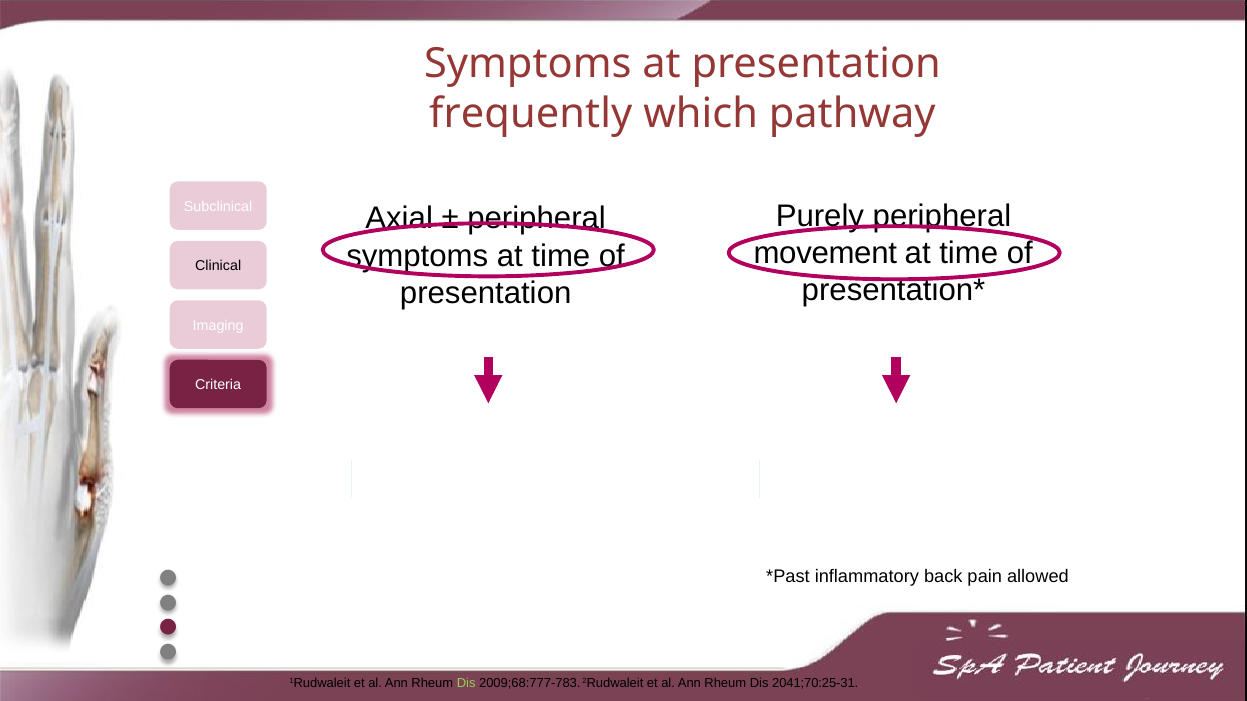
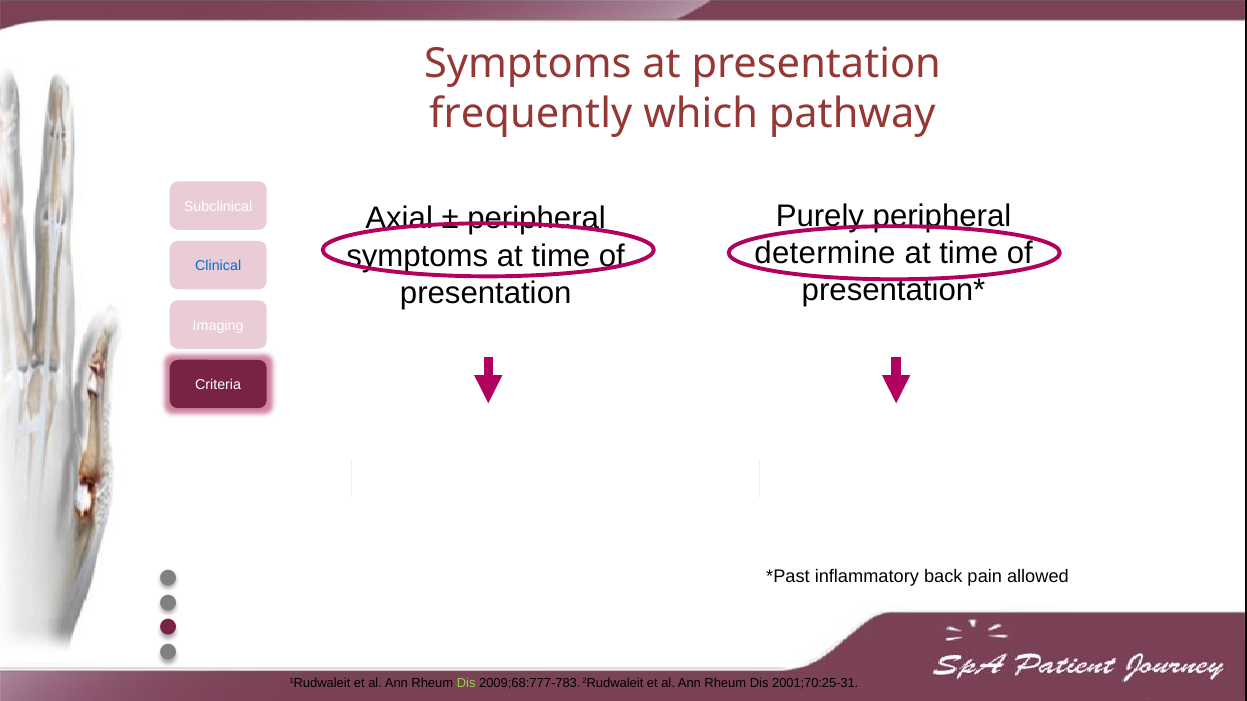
movement: movement -> determine
Clinical colour: black -> blue
2041;70:25-31: 2041;70:25-31 -> 2001;70:25-31
